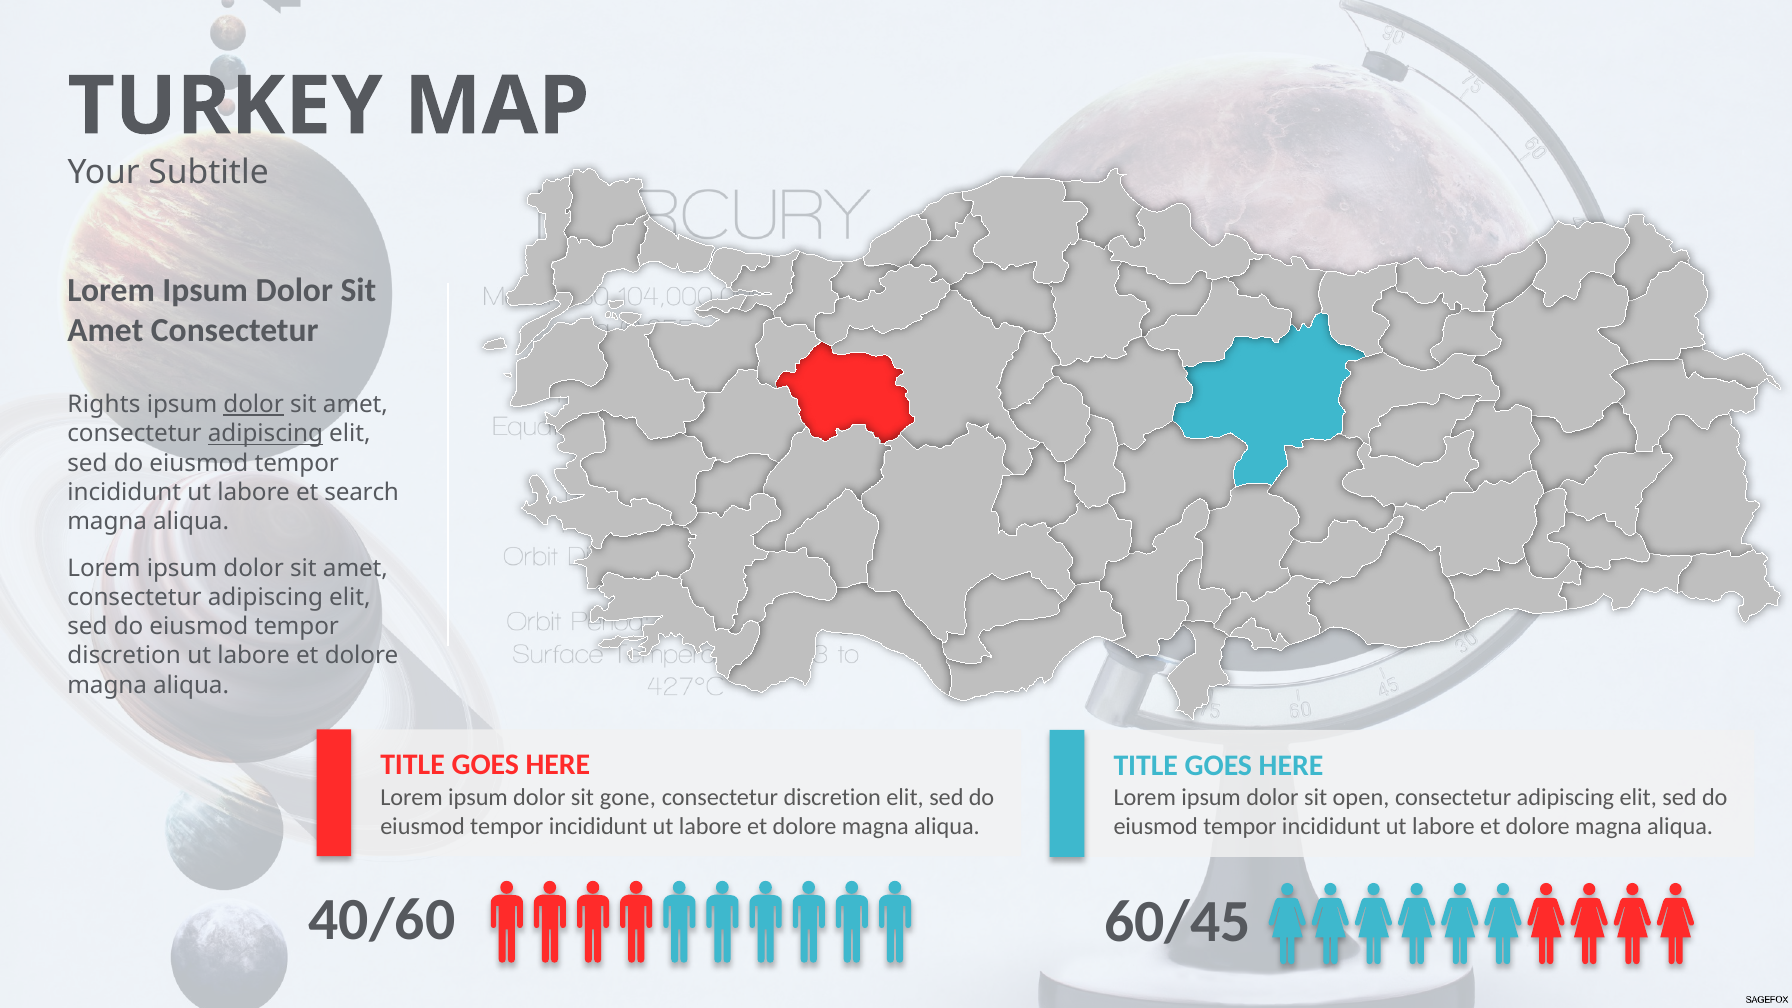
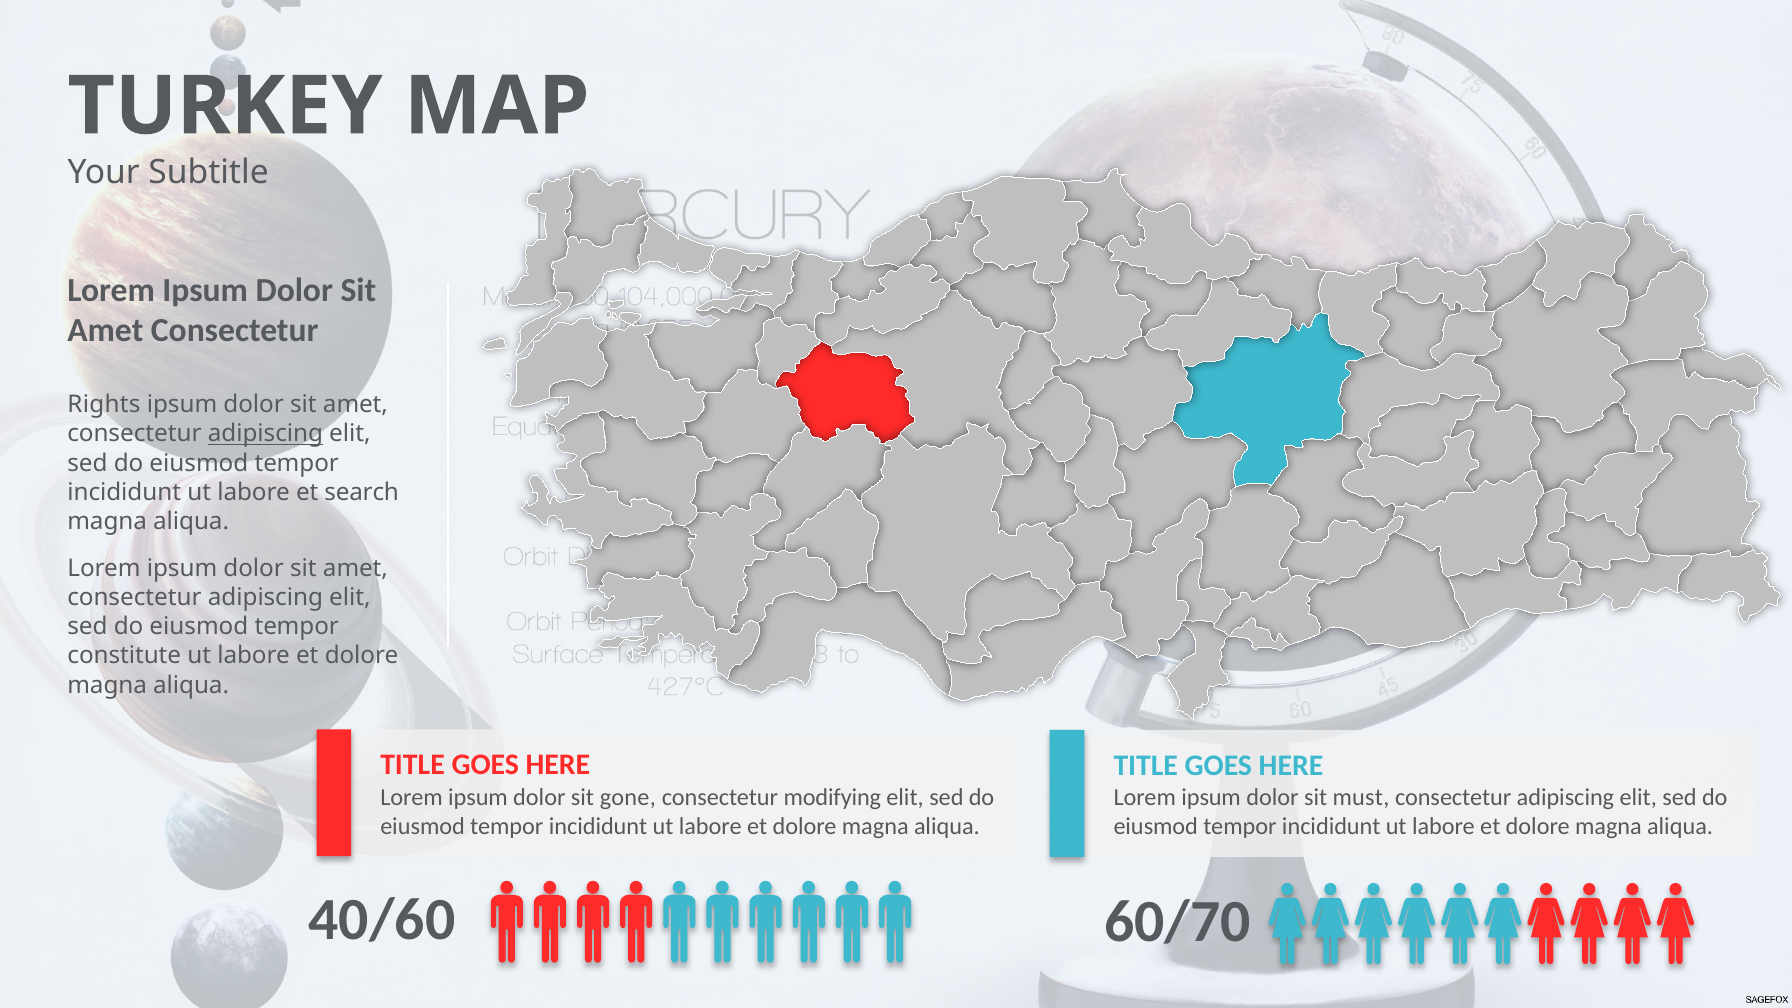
dolor at (254, 405) underline: present -> none
discretion at (124, 656): discretion -> constitute
consectetur discretion: discretion -> modifying
open: open -> must
60/45: 60/45 -> 60/70
